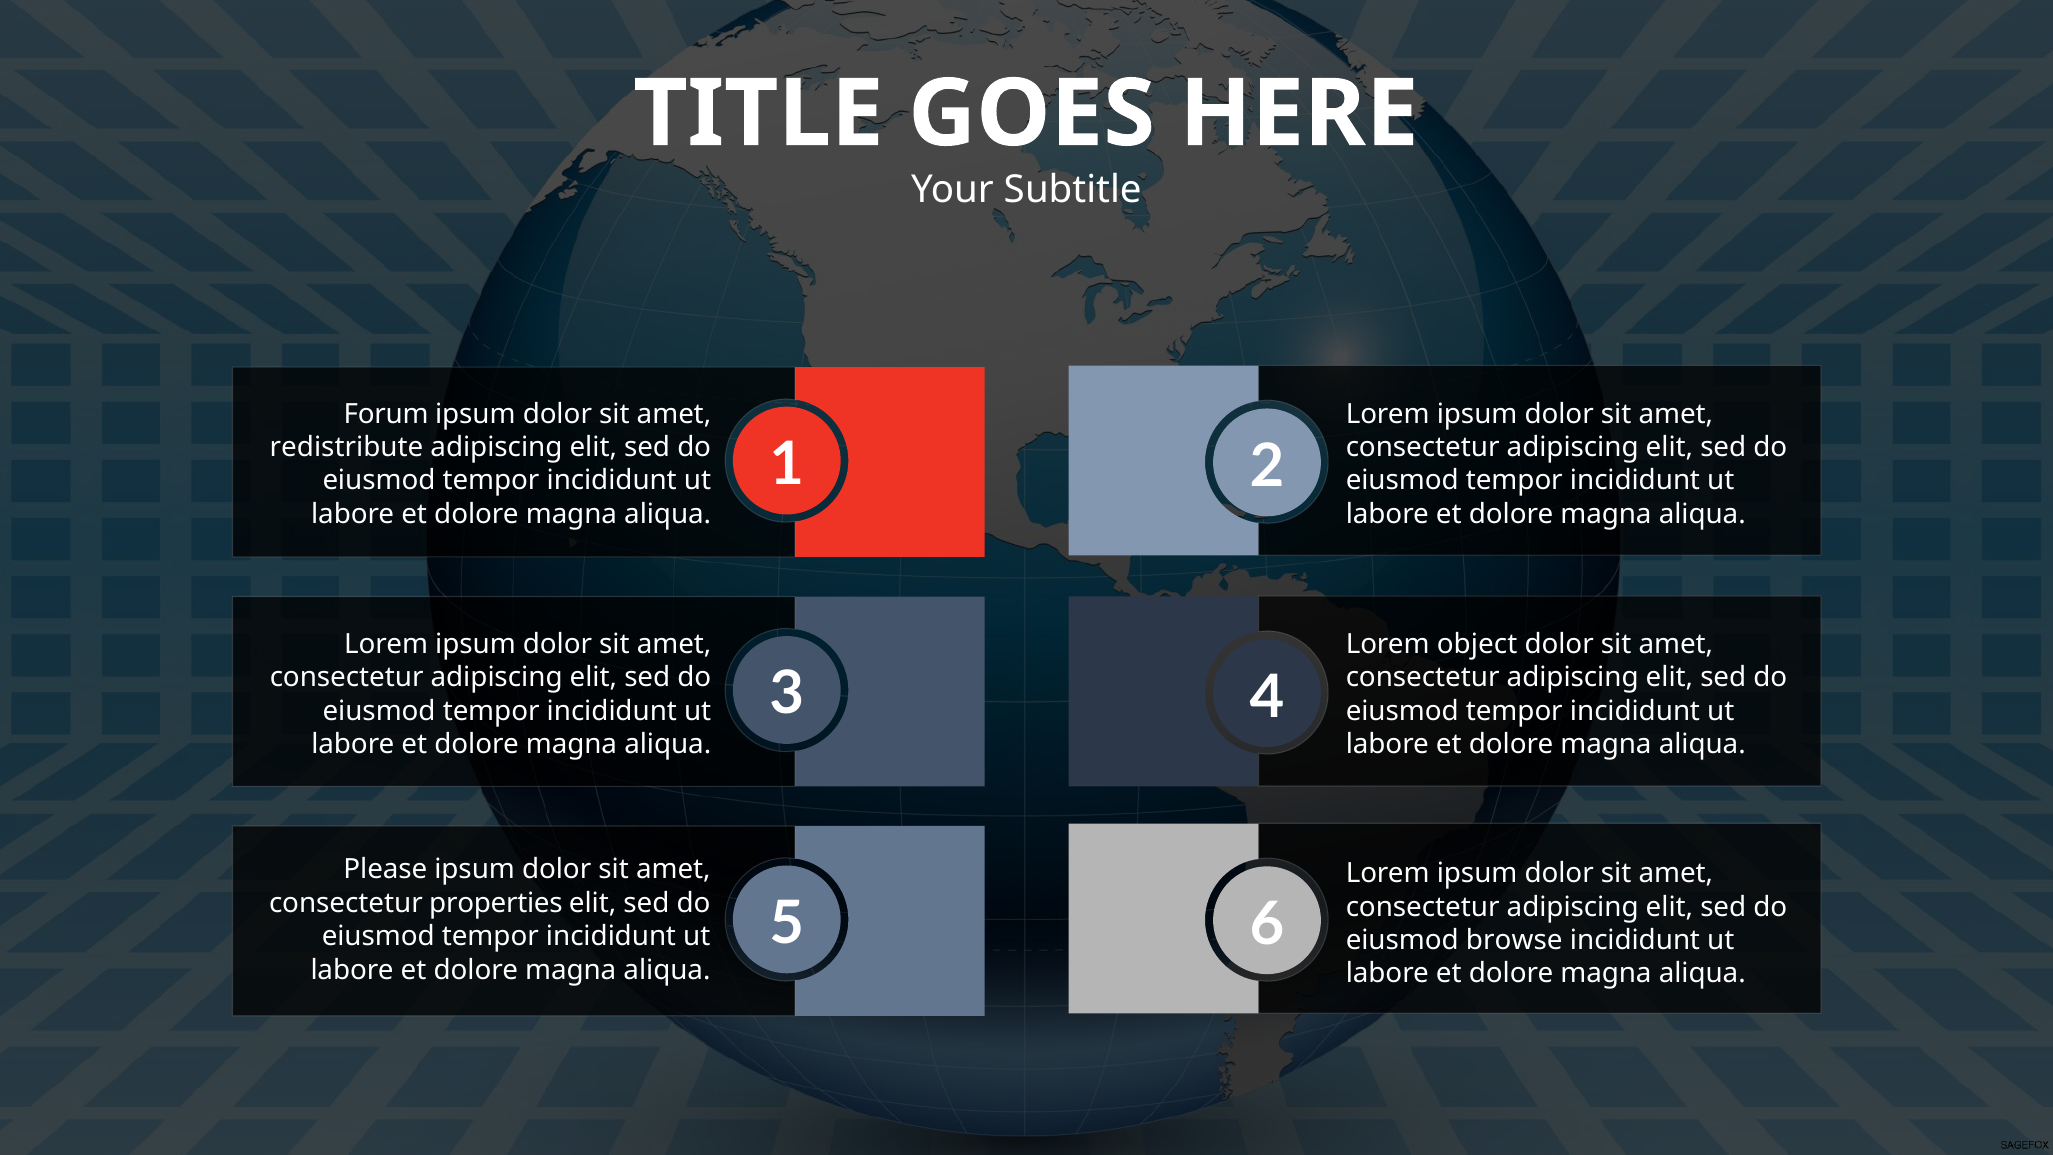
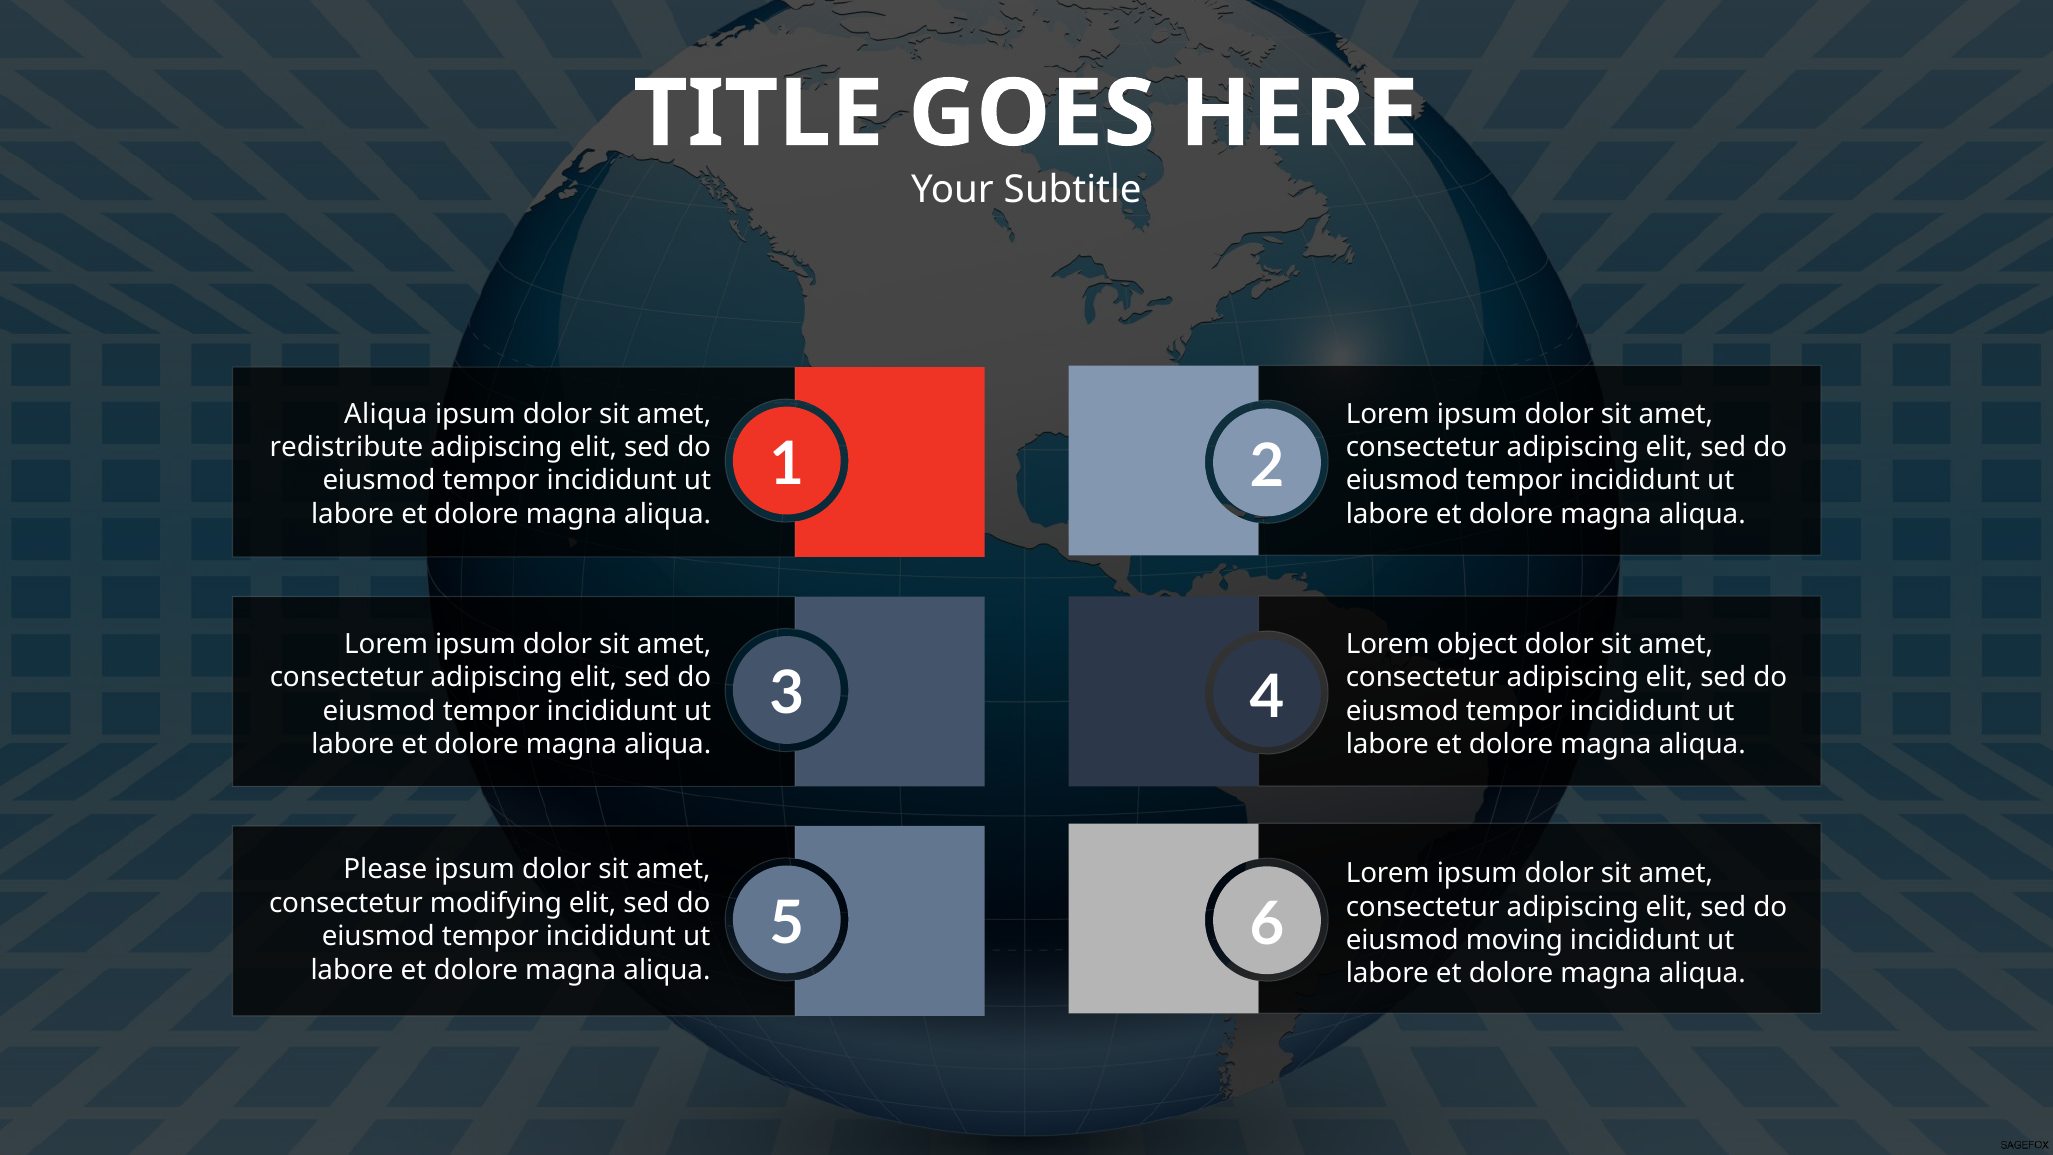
Forum at (386, 414): Forum -> Aliqua
properties: properties -> modifying
browse: browse -> moving
